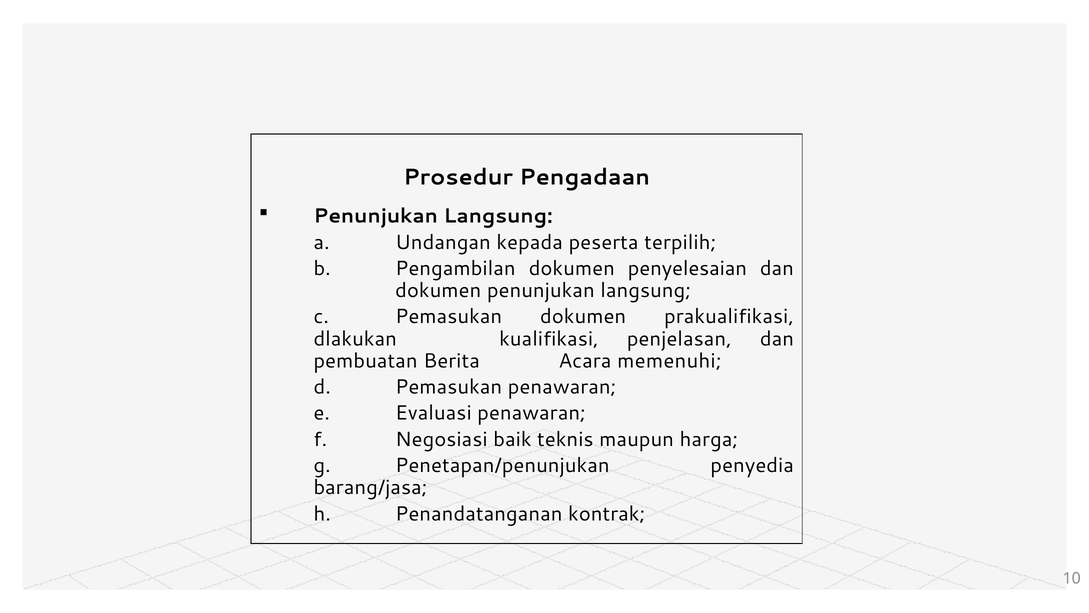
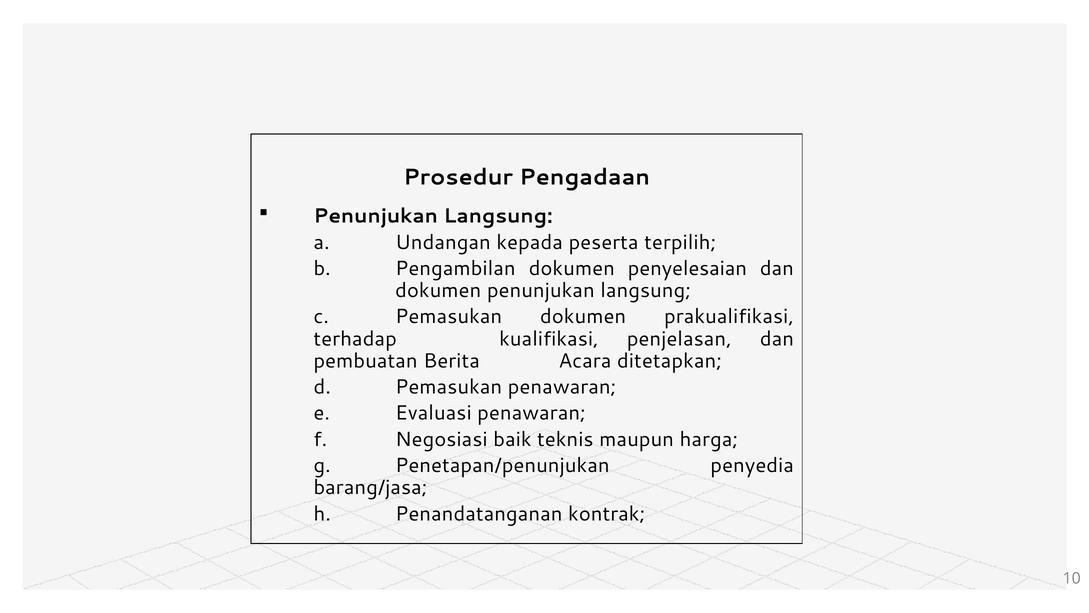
dlakukan: dlakukan -> terhadap
memenuhi: memenuhi -> ditetapkan
